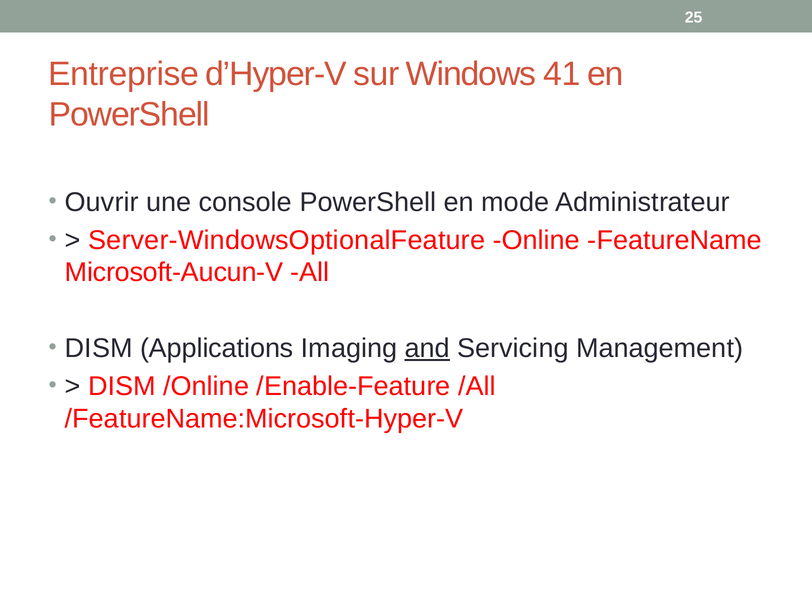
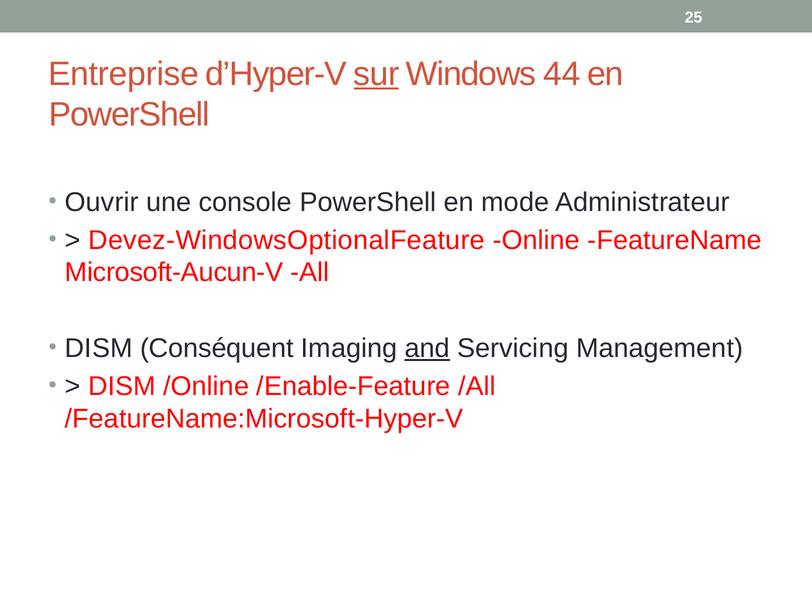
sur underline: none -> present
41: 41 -> 44
Server-WindowsOptionalFeature: Server-WindowsOptionalFeature -> Devez-WindowsOptionalFeature
Applications: Applications -> Conséquent
